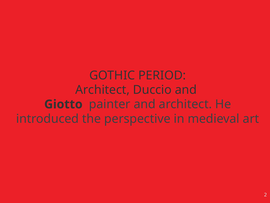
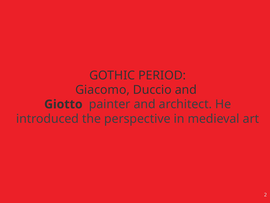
Architect at (102, 90): Architect -> Giacomo
